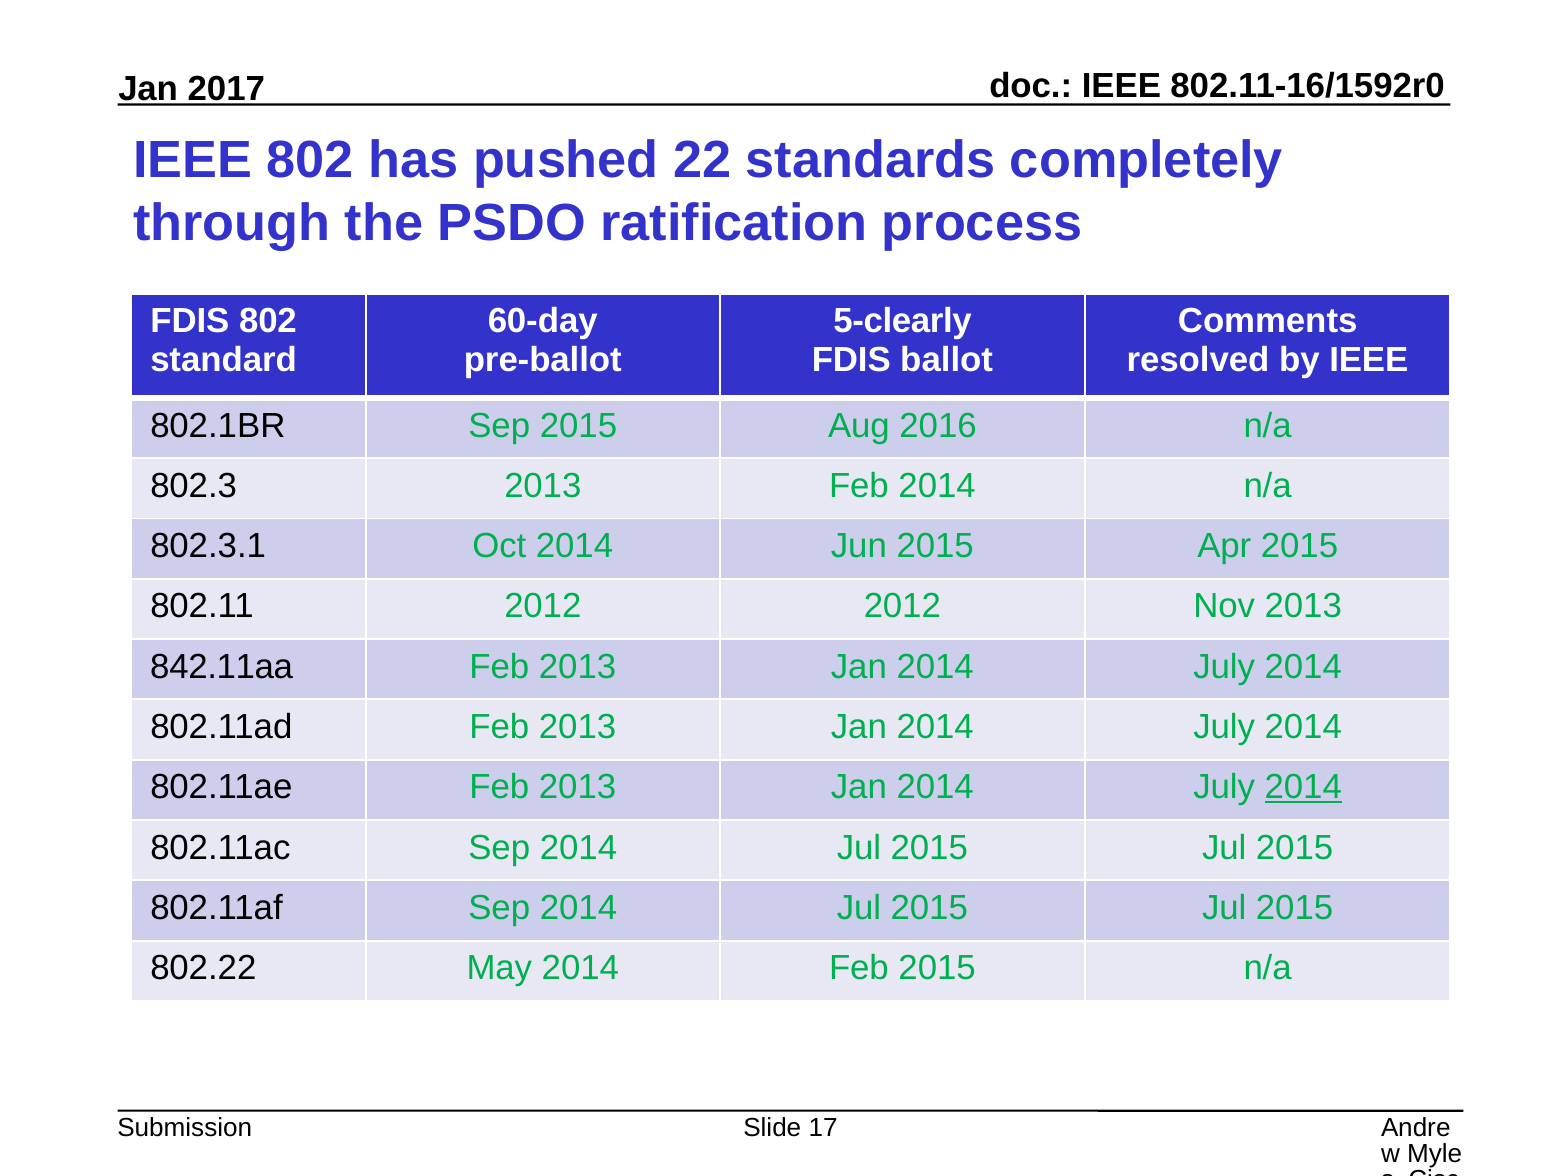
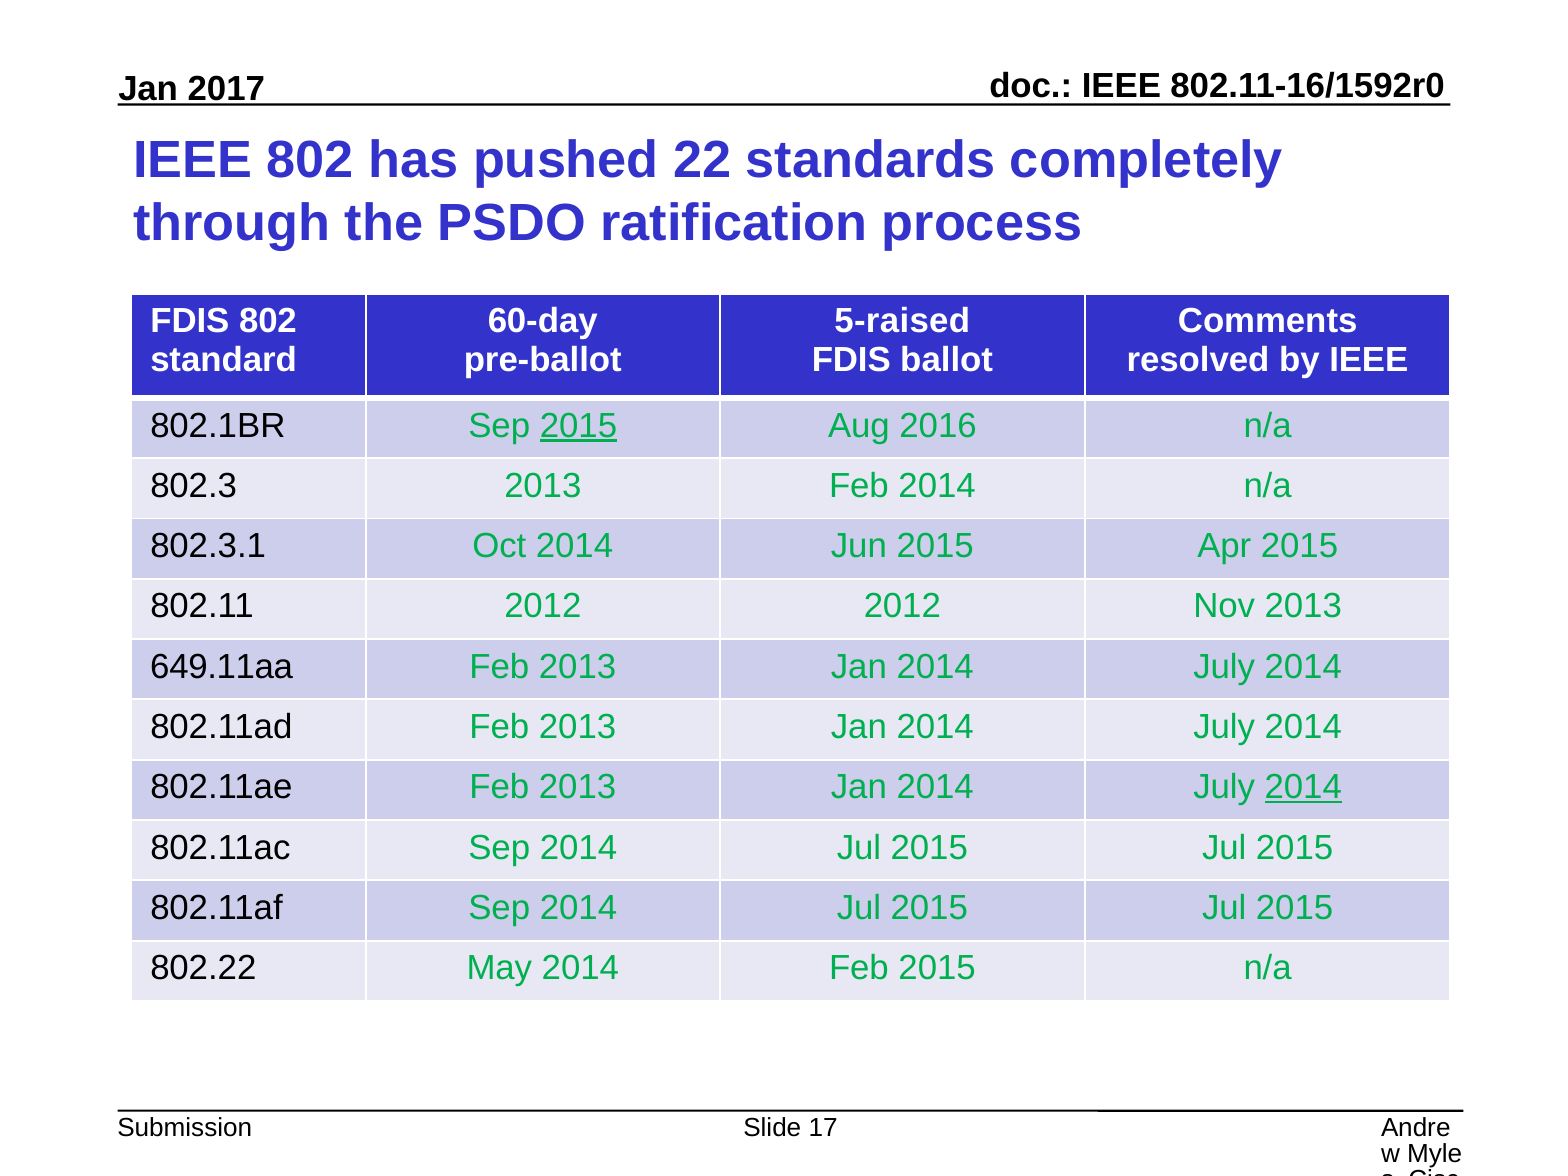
5-clearly: 5-clearly -> 5-raised
2015 at (578, 426) underline: none -> present
842.11aa: 842.11aa -> 649.11aa
